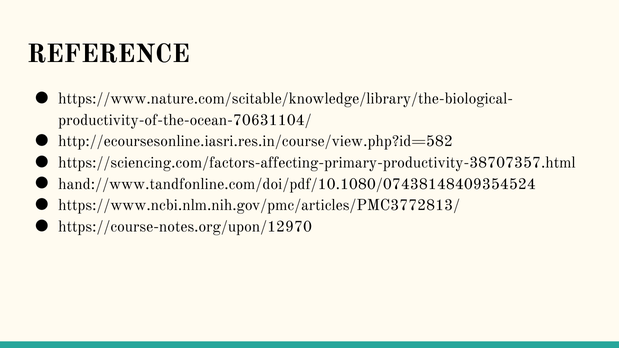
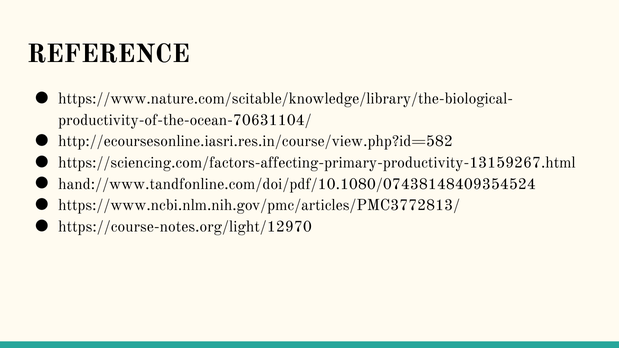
https://sciencing.com/factors-affecting-primary-productivity-38707357.html: https://sciencing.com/factors-affecting-primary-productivity-38707357.html -> https://sciencing.com/factors-affecting-primary-productivity-13159267.html
https://course-notes.org/upon/12970: https://course-notes.org/upon/12970 -> https://course-notes.org/light/12970
